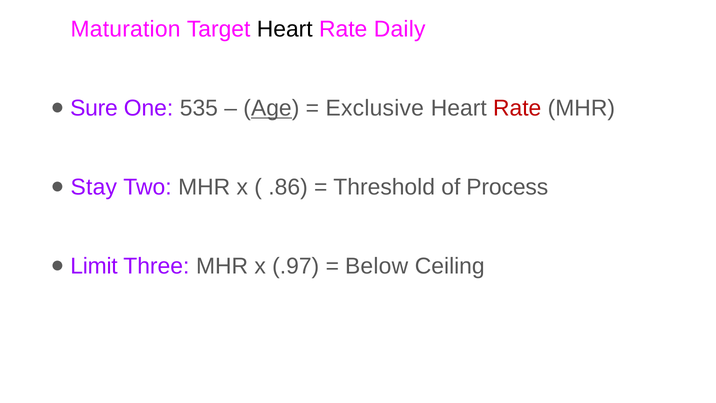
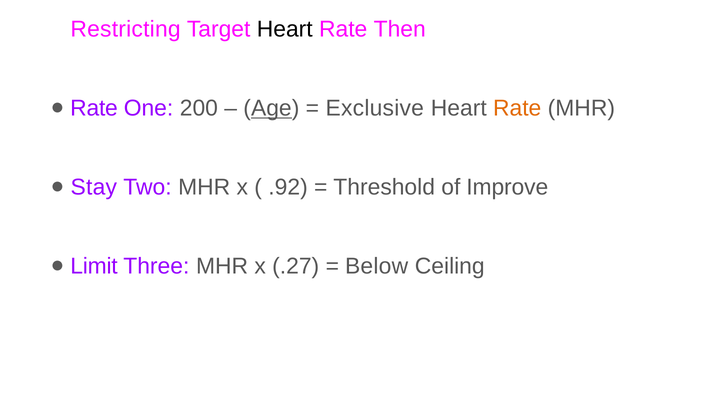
Maturation: Maturation -> Restricting
Daily: Daily -> Then
Sure at (94, 108): Sure -> Rate
535: 535 -> 200
Rate at (517, 108) colour: red -> orange
.86: .86 -> .92
Process: Process -> Improve
.97: .97 -> .27
